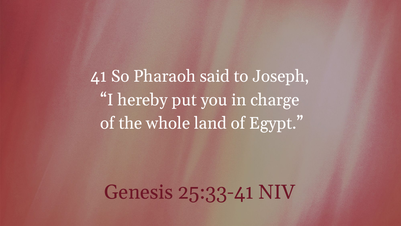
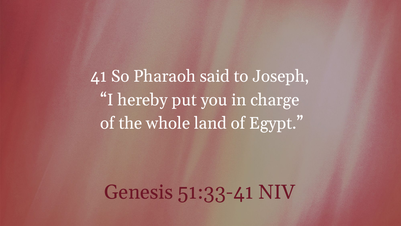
25:33-41: 25:33-41 -> 51:33-41
